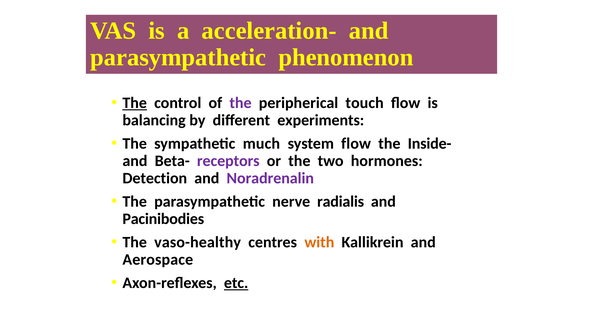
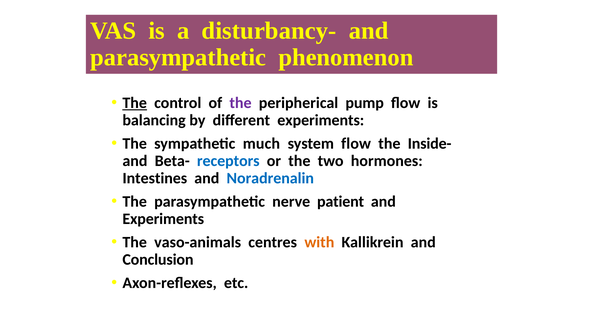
acceleration-: acceleration- -> disturbancy-
touch: touch -> pump
receptors colour: purple -> blue
Detection: Detection -> Intestines
Noradrenalin colour: purple -> blue
radialis: radialis -> patient
Pacinibodies at (163, 219): Pacinibodies -> Experiments
vaso-healthy: vaso-healthy -> vaso-animals
Aerospace: Aerospace -> Conclusion
etc underline: present -> none
